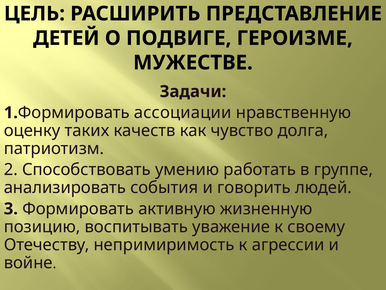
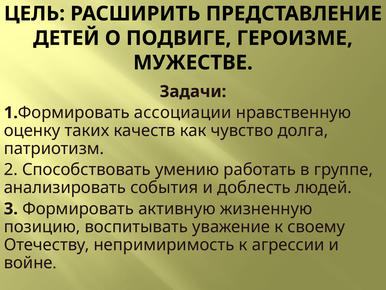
говорить: говорить -> доблесть
